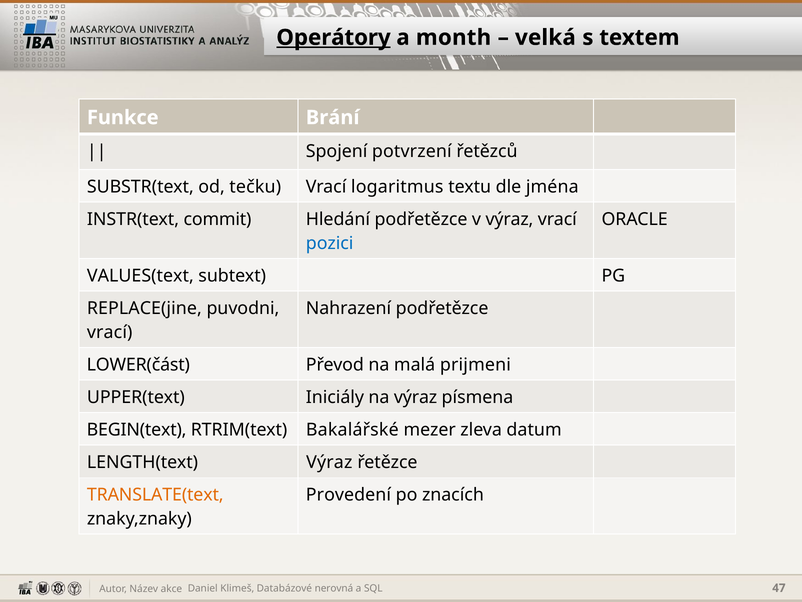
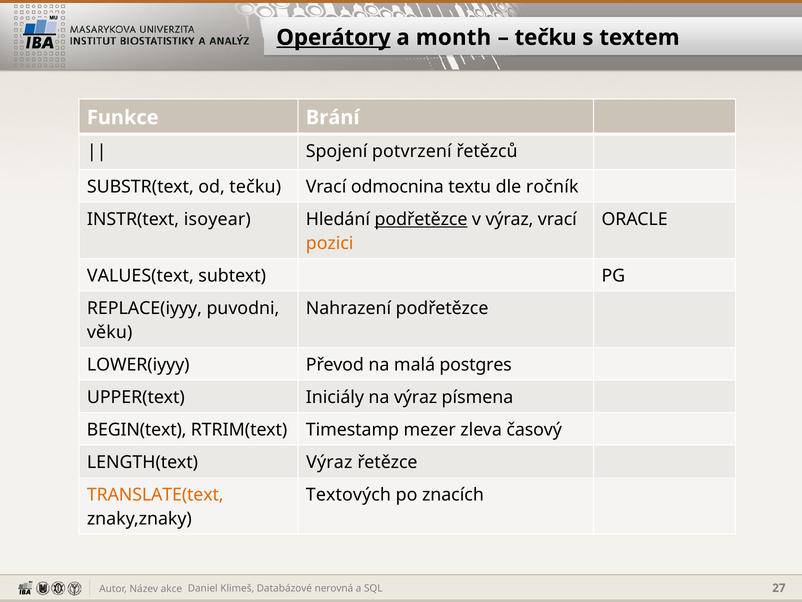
velká at (545, 37): velká -> tečku
logaritmus: logaritmus -> odmocnina
jména: jména -> ročník
commit: commit -> isoyear
podřetězce at (421, 219) underline: none -> present
pozici colour: blue -> orange
REPLACE(jine: REPLACE(jine -> REPLACE(iyyy
vrací at (110, 332): vrací -> věku
LOWER(část: LOWER(část -> LOWER(iyyy
prijmeni: prijmeni -> postgres
Bakalářské: Bakalářské -> Timestamp
datum: datum -> časový
Provedení: Provedení -> Textových
47: 47 -> 27
